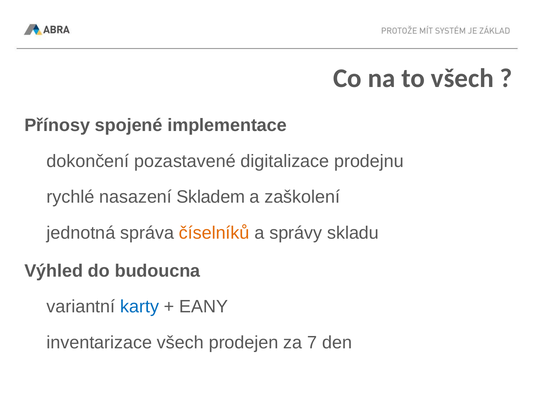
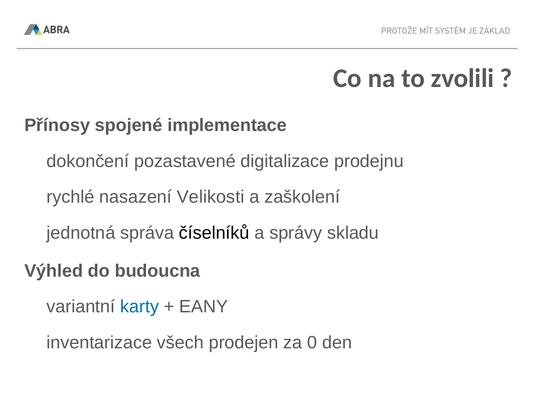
to všech: všech -> zvolili
Skladem: Skladem -> Velikosti
číselníků colour: orange -> black
7: 7 -> 0
